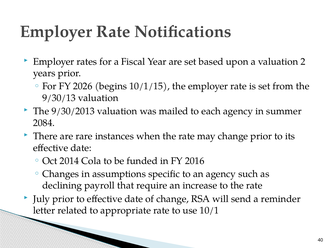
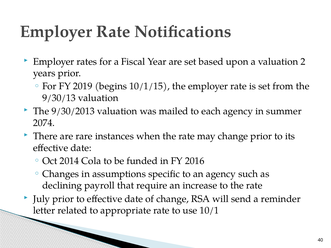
2026: 2026 -> 2019
2084: 2084 -> 2074
